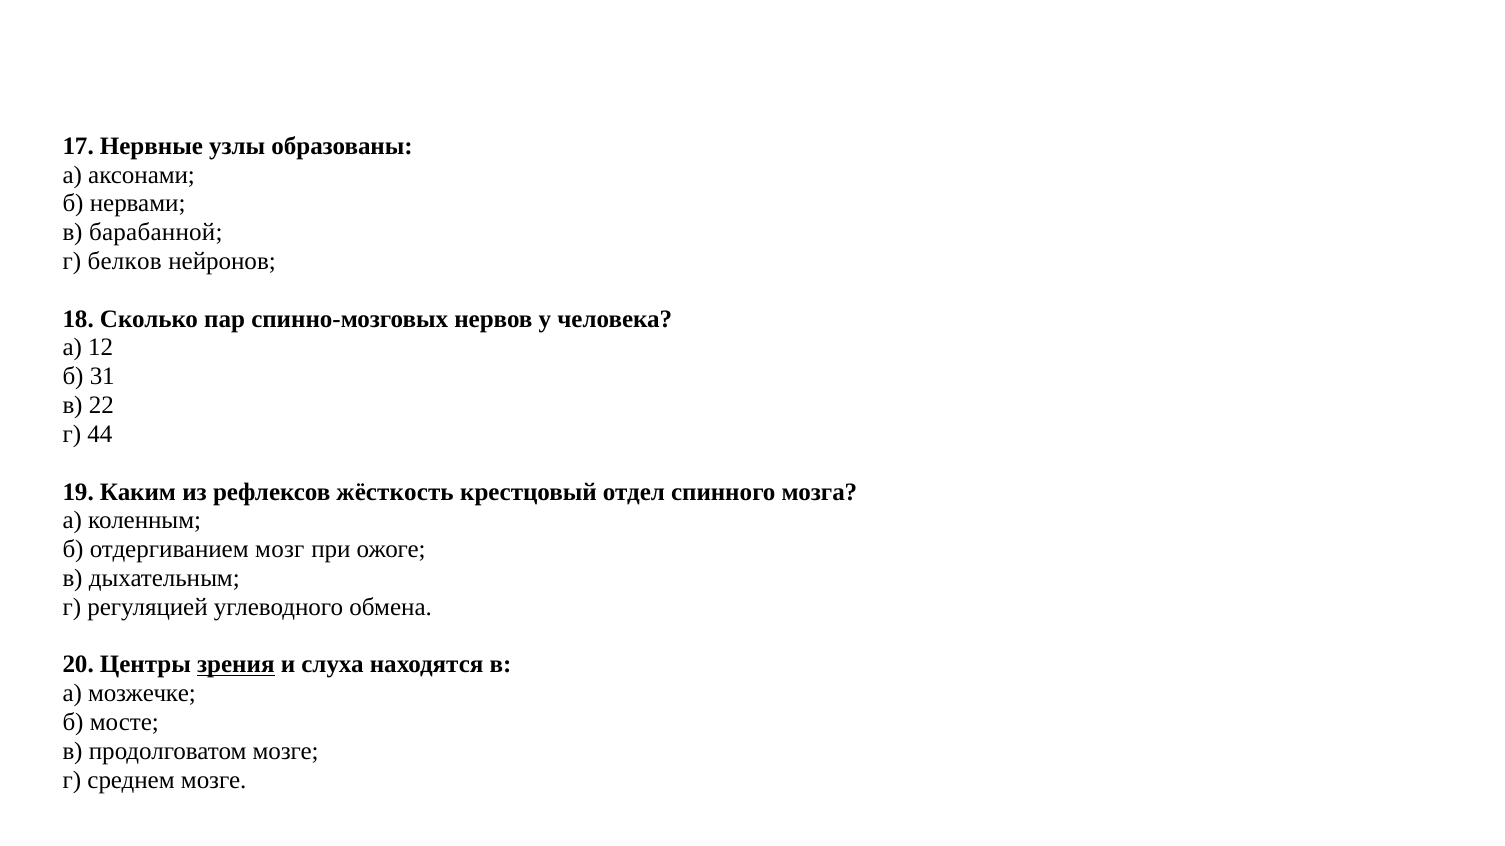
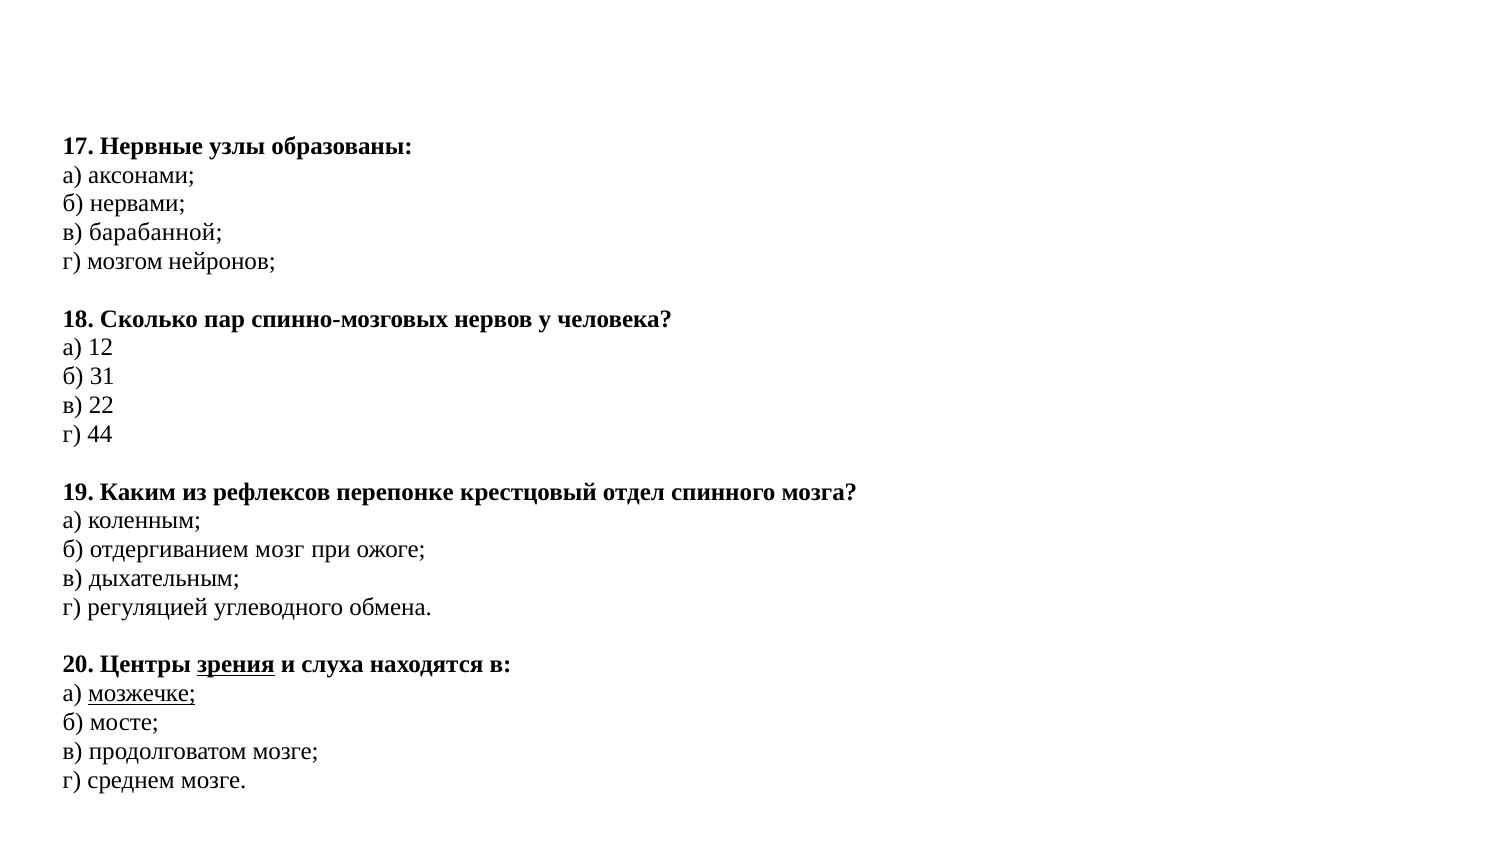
белков: белков -> мозгом
жёсткость: жёсткость -> перепонке
мозжечке underline: none -> present
